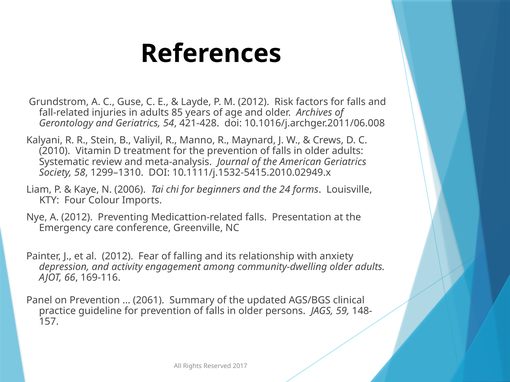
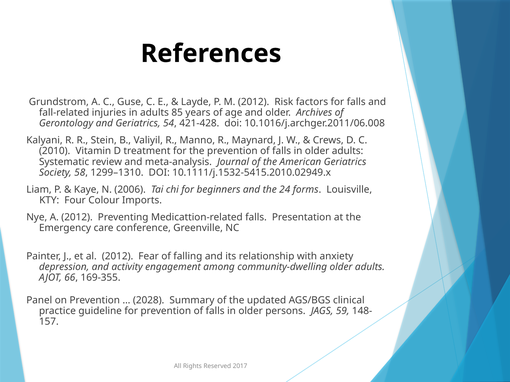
169-116: 169-116 -> 169-355
2061: 2061 -> 2028
